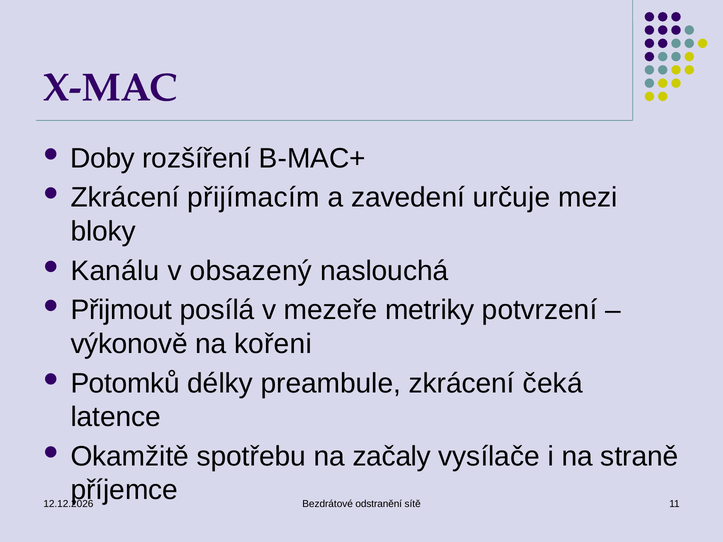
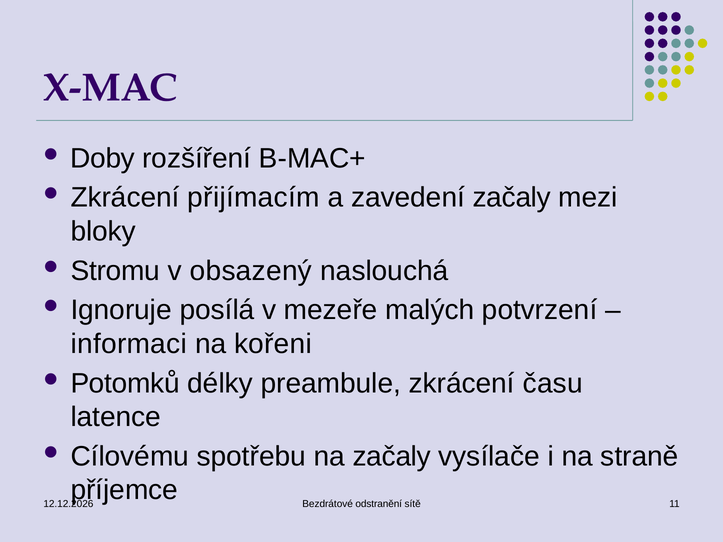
zavedení určuje: určuje -> začaly
Kanálu: Kanálu -> Stromu
Přijmout: Přijmout -> Ignoruje
metriky: metriky -> malých
výkonově: výkonově -> informaci
čeká: čeká -> času
Okamžitě: Okamžitě -> Cílovému
